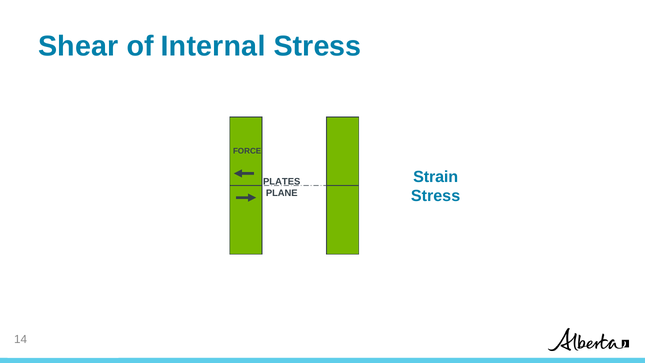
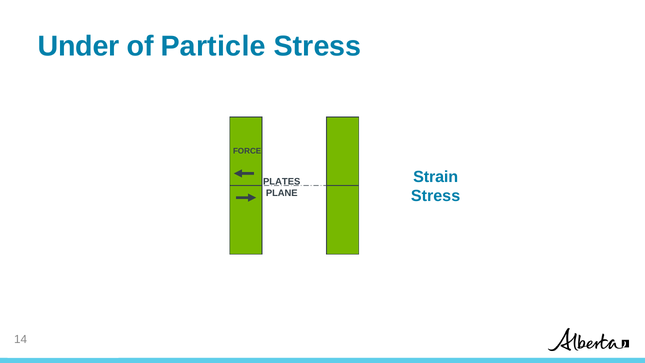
Shear: Shear -> Under
Internal: Internal -> Particle
